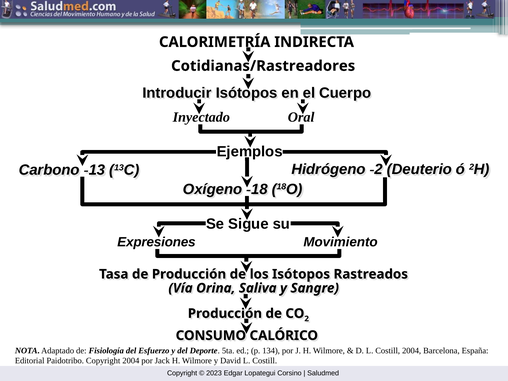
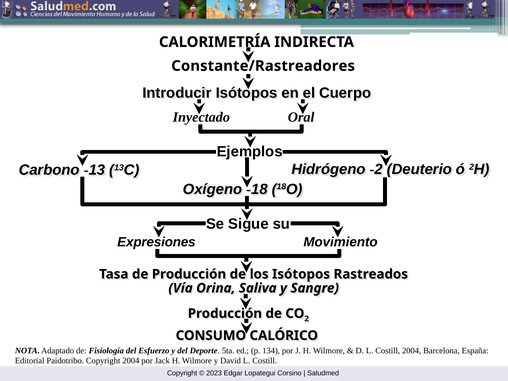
Cotidianas/Rastreadores: Cotidianas/Rastreadores -> Constante/Rastreadores
